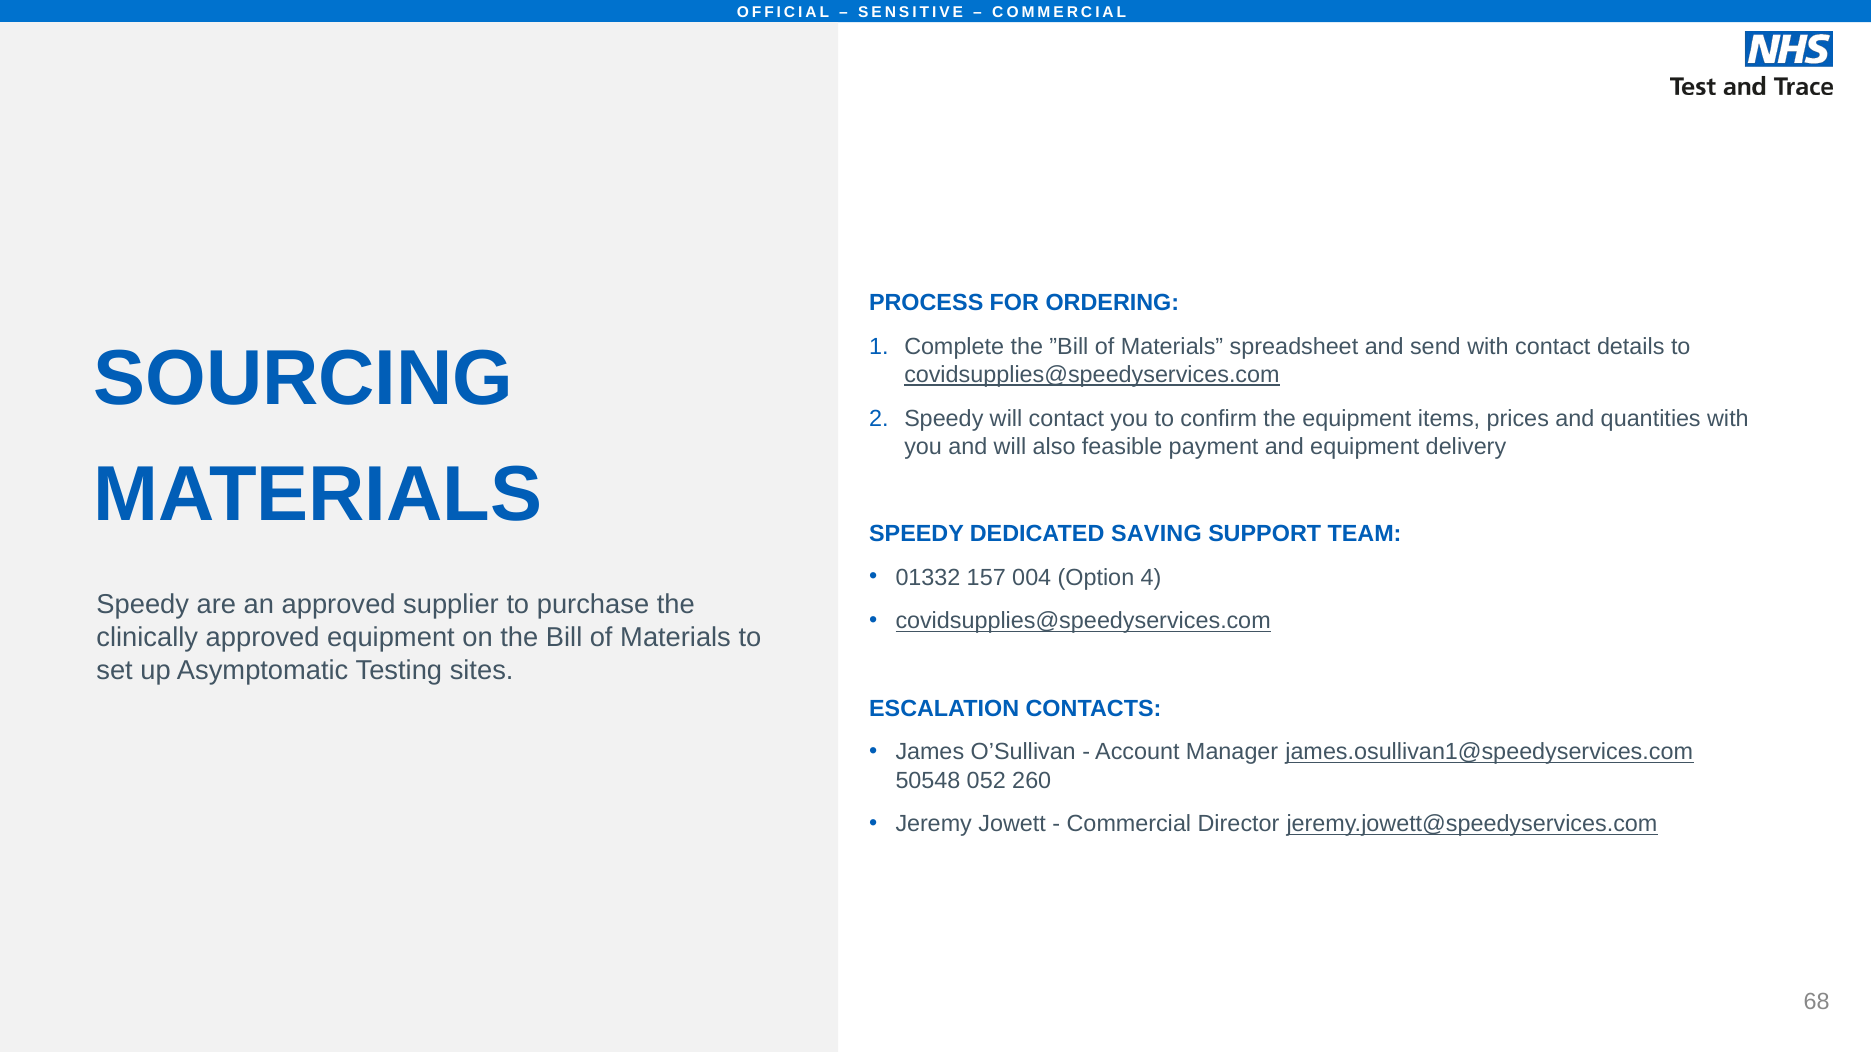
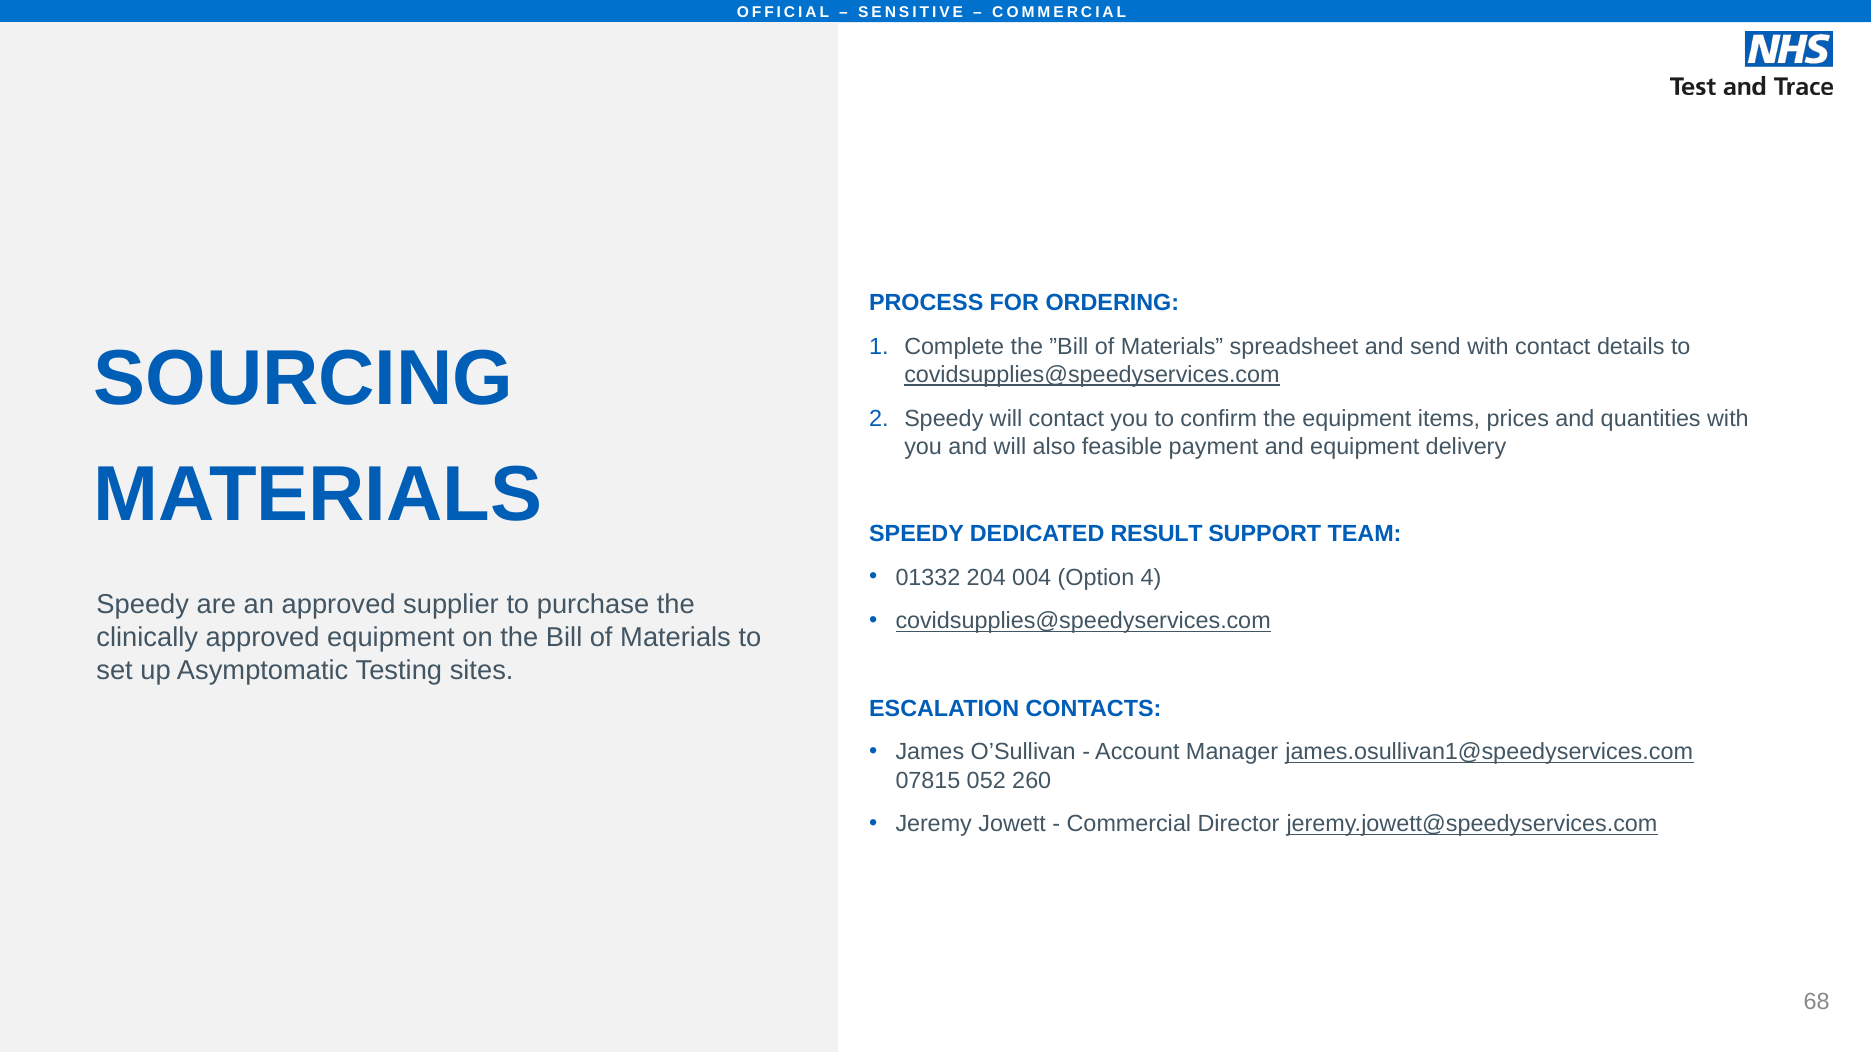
SAVING: SAVING -> RESULT
157: 157 -> 204
50548: 50548 -> 07815
